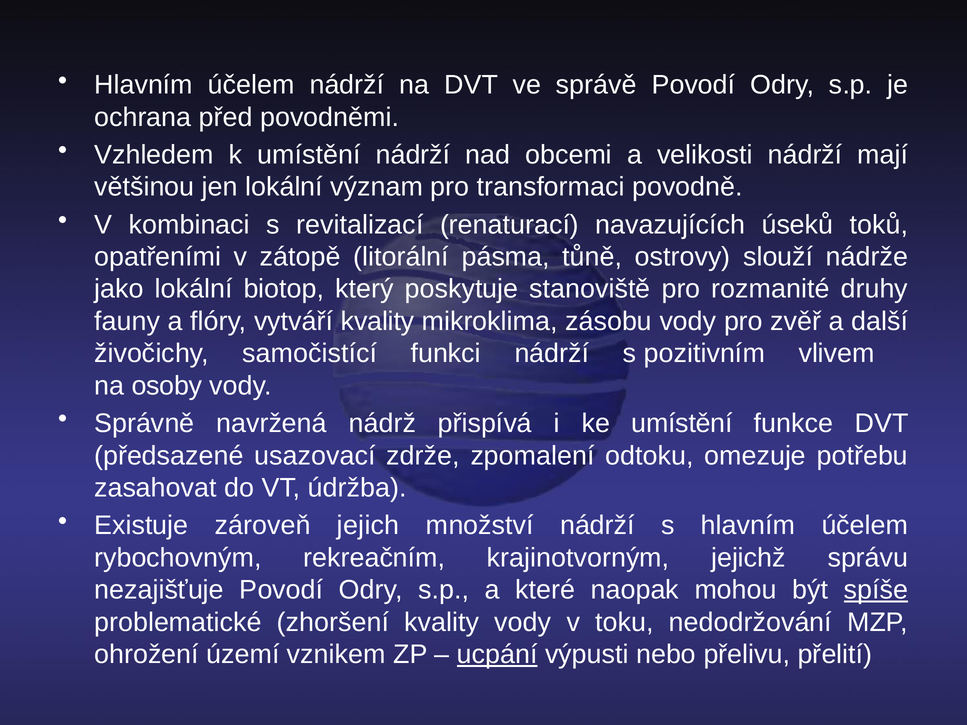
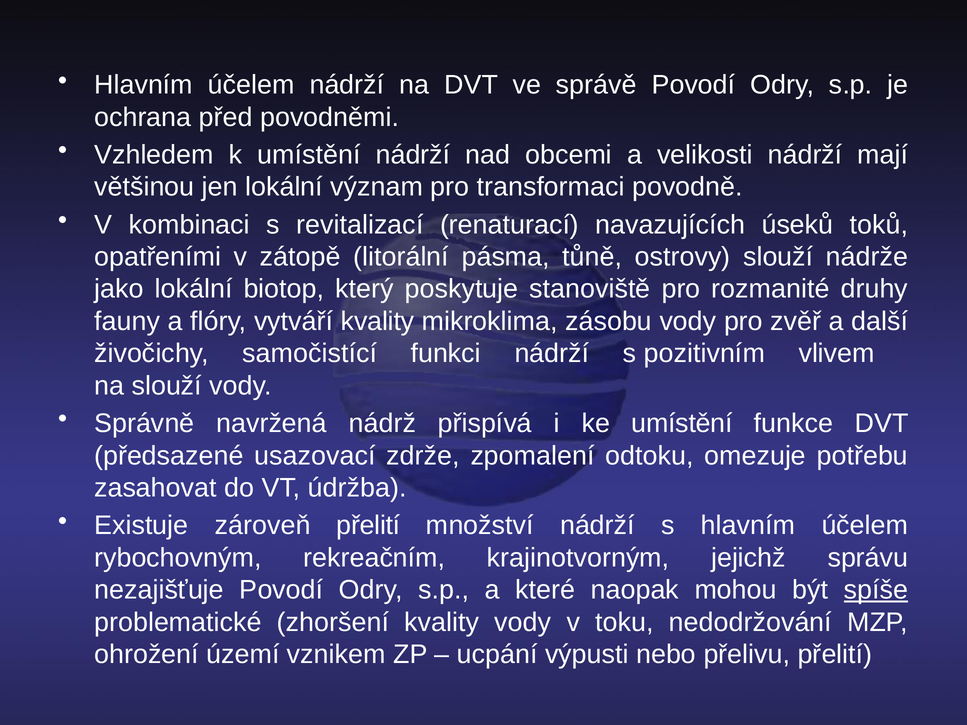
na osoby: osoby -> slouží
zároveň jejich: jejich -> přelití
ucpání underline: present -> none
